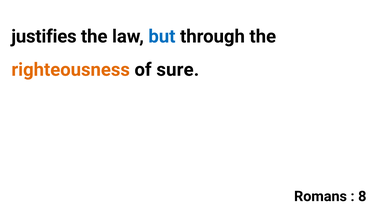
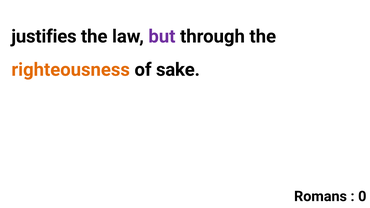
but colour: blue -> purple
sure: sure -> sake
8: 8 -> 0
